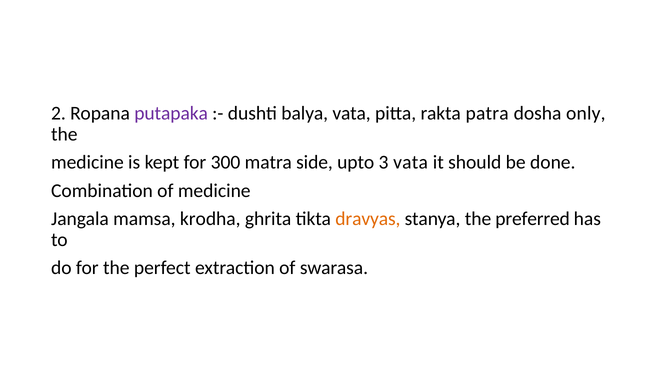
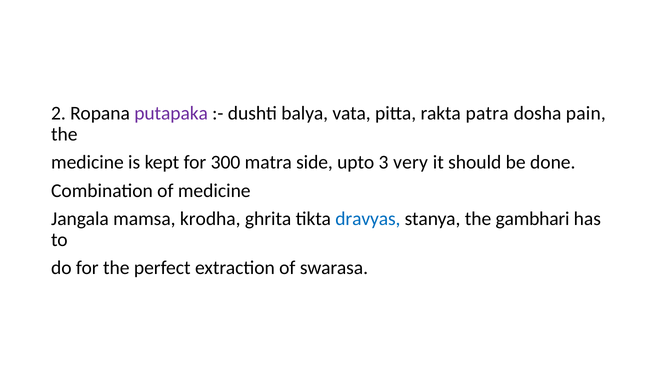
only: only -> pain
3 vata: vata -> very
dravyas colour: orange -> blue
preferred: preferred -> gambhari
